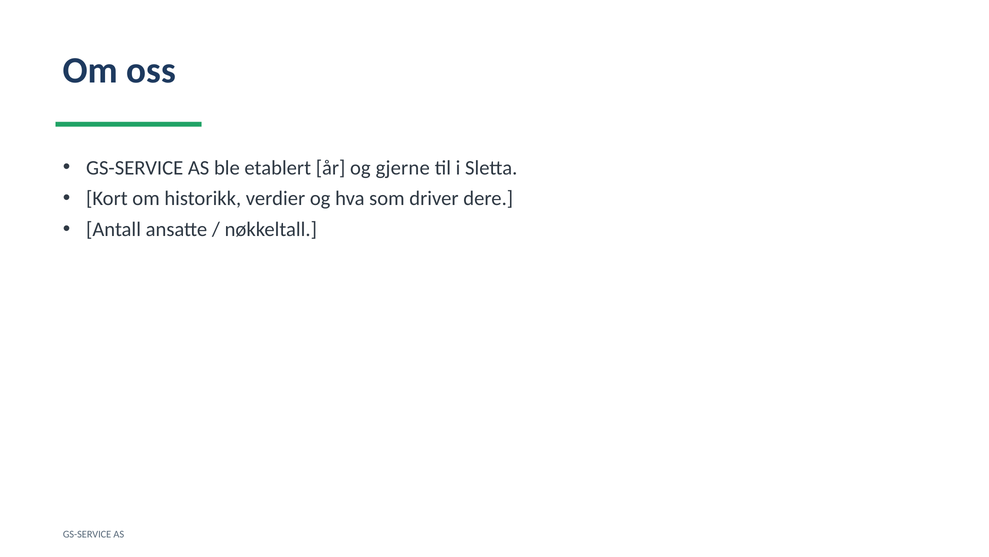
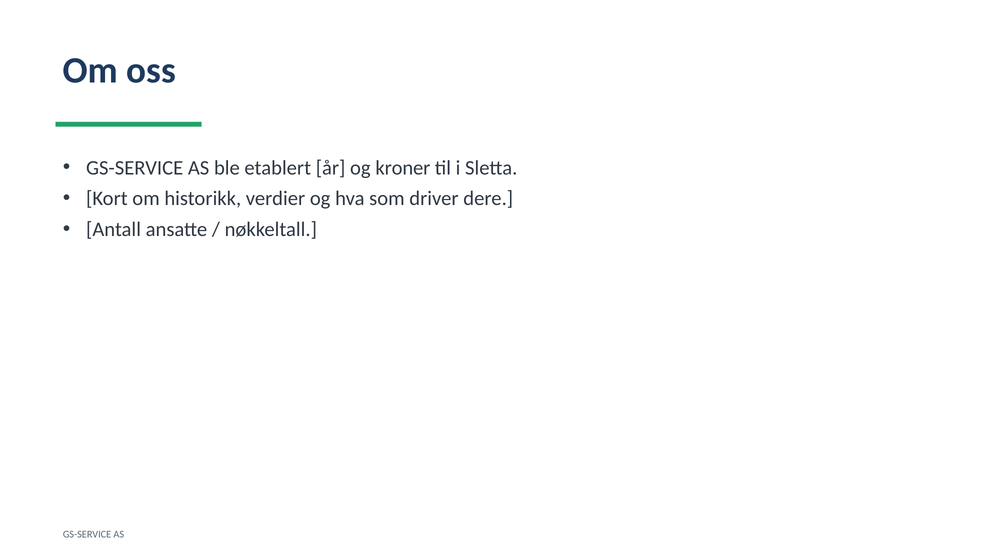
gjerne: gjerne -> kroner
